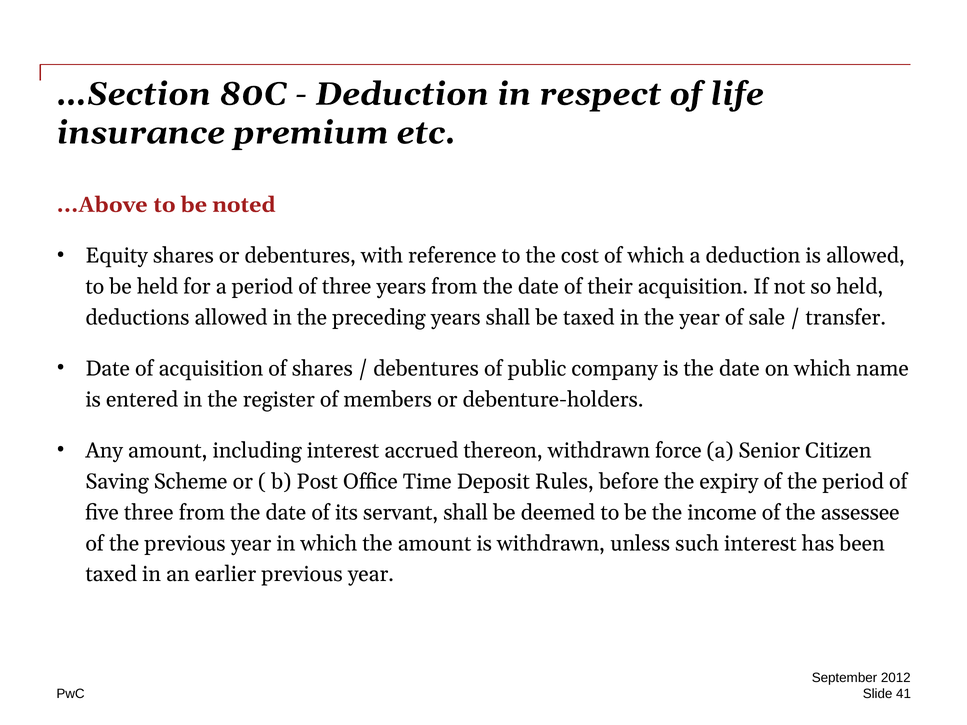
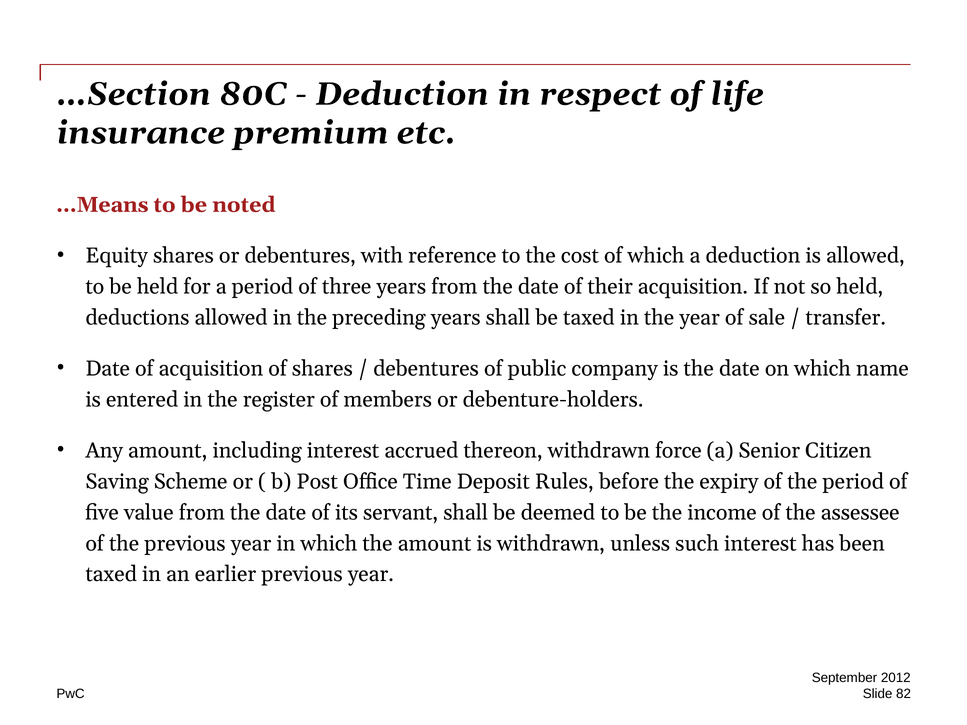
...Above: ...Above -> ...Means
five three: three -> value
41: 41 -> 82
